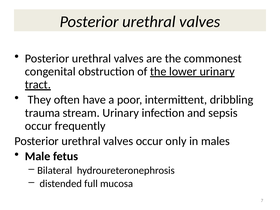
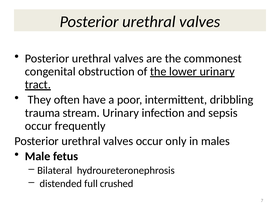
mucosa: mucosa -> crushed
